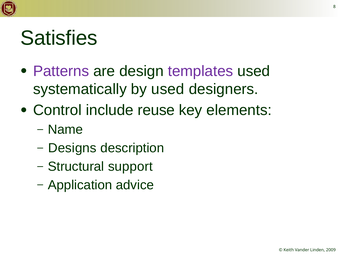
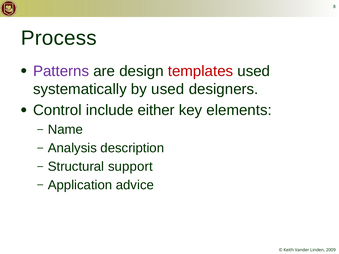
Satisfies: Satisfies -> Process
templates colour: purple -> red
reuse: reuse -> either
Designs: Designs -> Analysis
